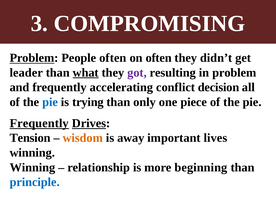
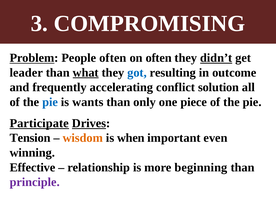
didn’t underline: none -> present
got colour: purple -> blue
in problem: problem -> outcome
decision: decision -> solution
trying: trying -> wants
Frequently at (39, 123): Frequently -> Participate
away: away -> when
lives: lives -> even
Winning at (32, 167): Winning -> Effective
principle colour: blue -> purple
